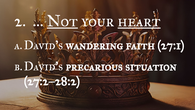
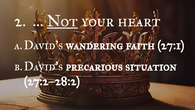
heart underline: present -> none
